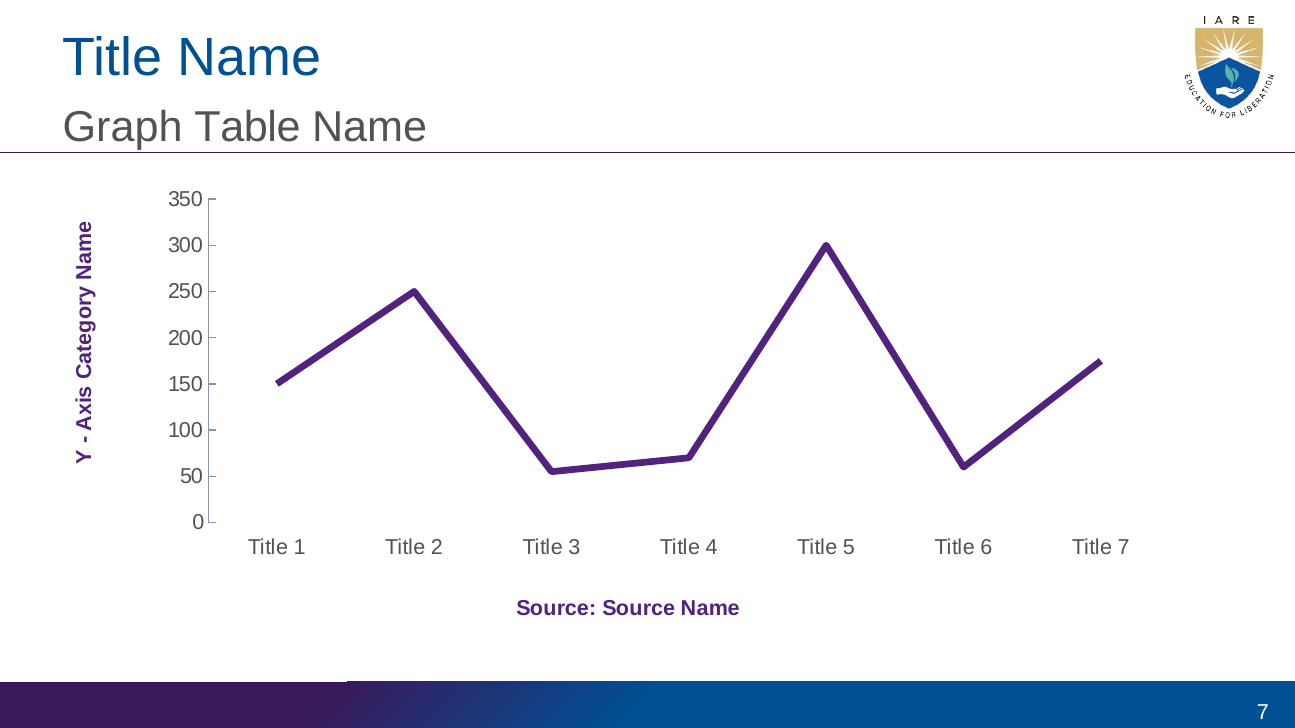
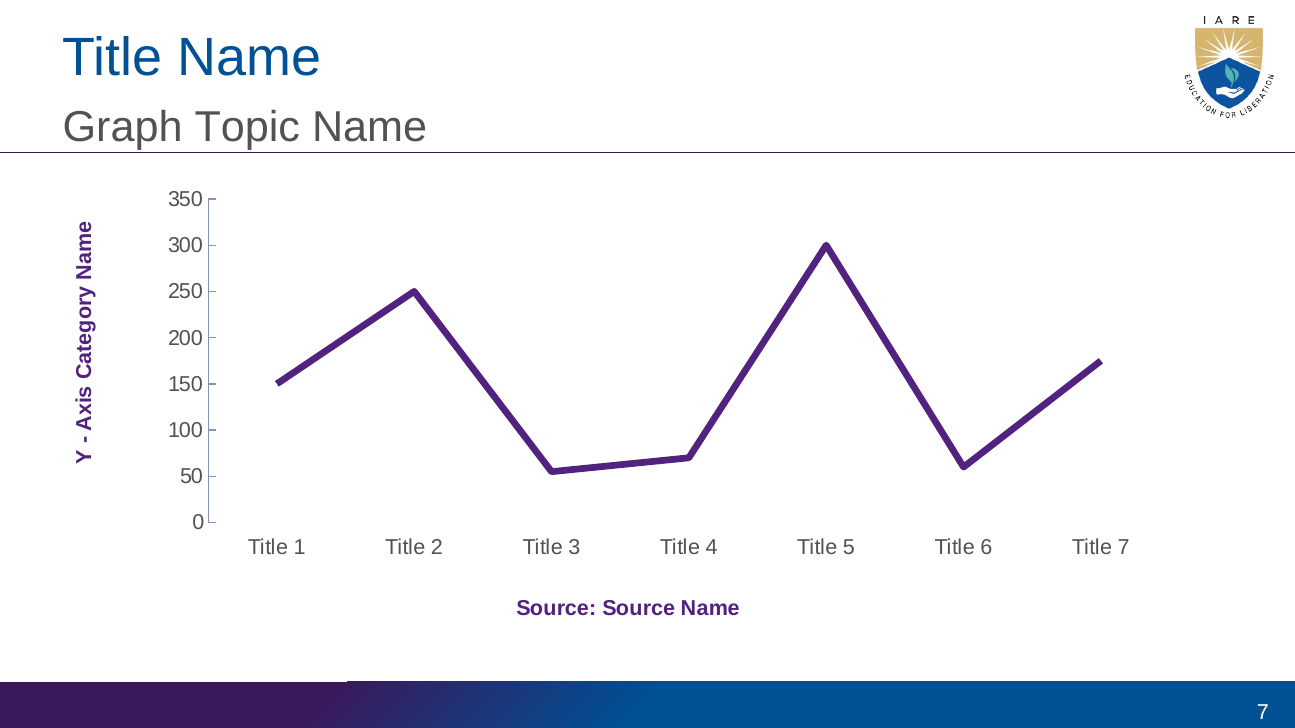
Table: Table -> Topic
